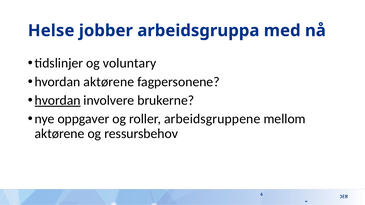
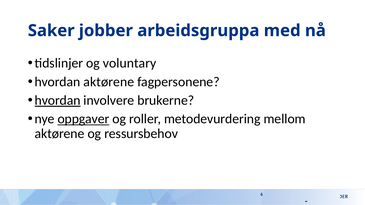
Helse: Helse -> Saker
oppgaver underline: none -> present
arbeidsgruppene: arbeidsgruppene -> metodevurdering
